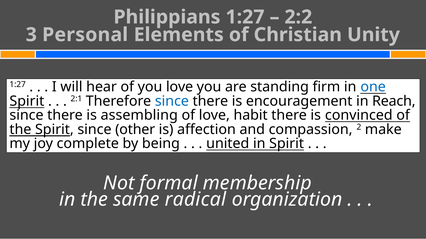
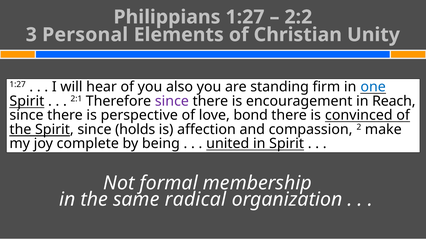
you love: love -> also
since at (172, 101) colour: blue -> purple
assembling: assembling -> perspective
habit: habit -> bond
other: other -> holds
